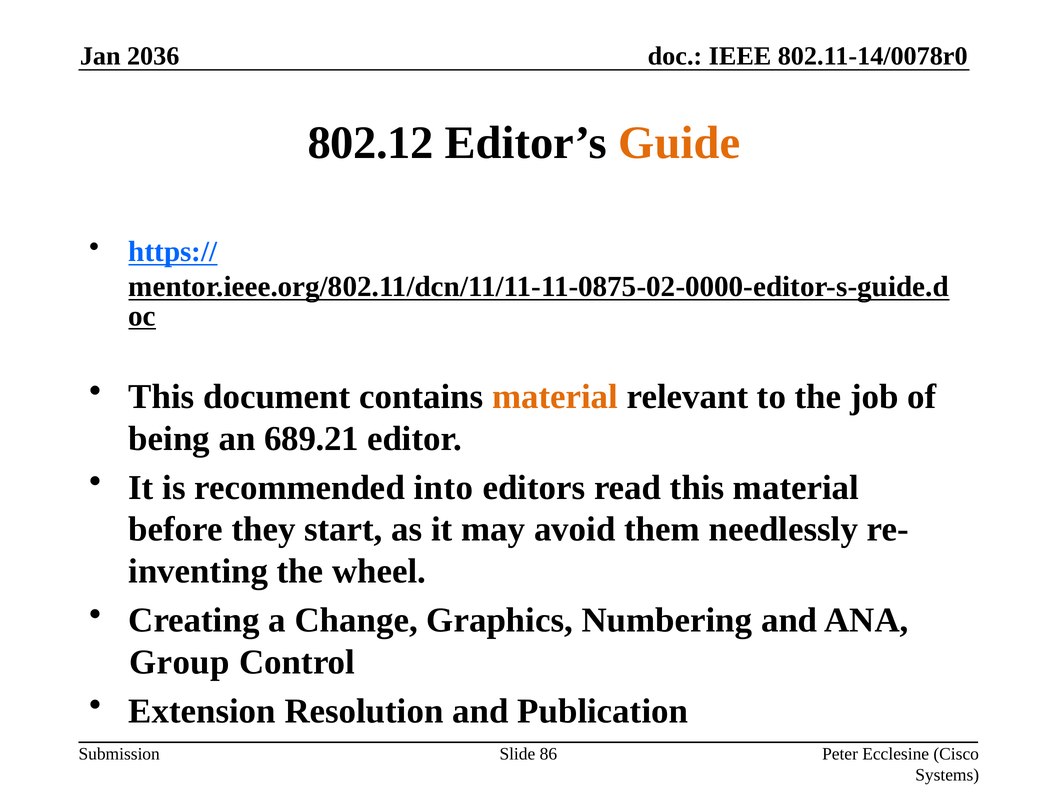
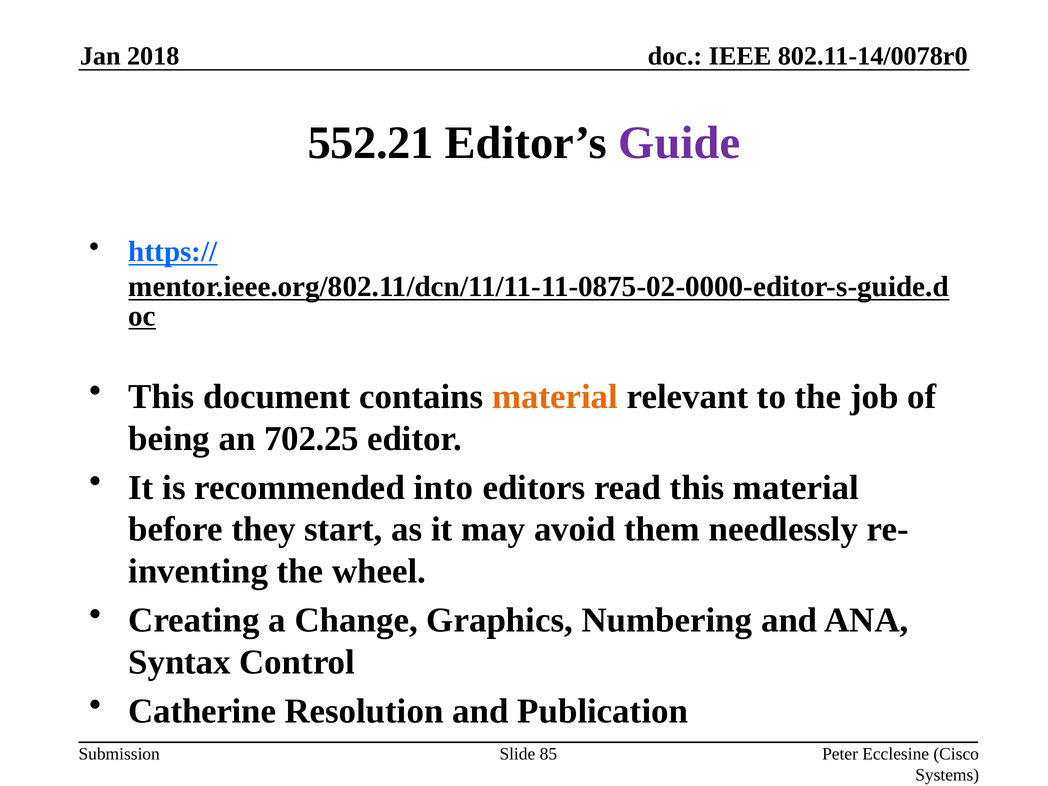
2036: 2036 -> 2018
802.12: 802.12 -> 552.21
Guide colour: orange -> purple
689.21: 689.21 -> 702.25
Group: Group -> Syntax
Extension: Extension -> Catherine
86: 86 -> 85
